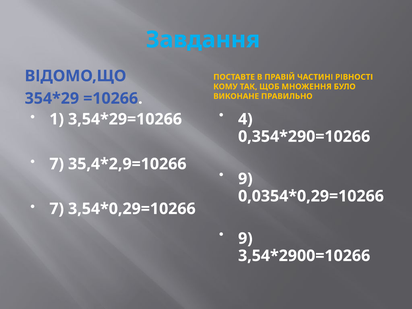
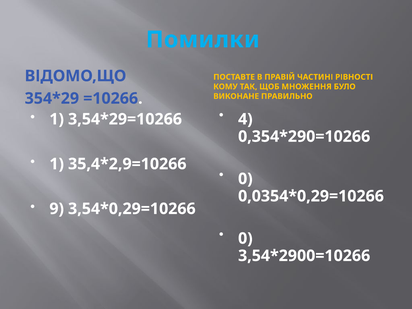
Завдання: Завдання -> Помилки
7 at (57, 164): 7 -> 1
9 at (245, 179): 9 -> 0
7 at (57, 209): 7 -> 9
9 at (245, 238): 9 -> 0
